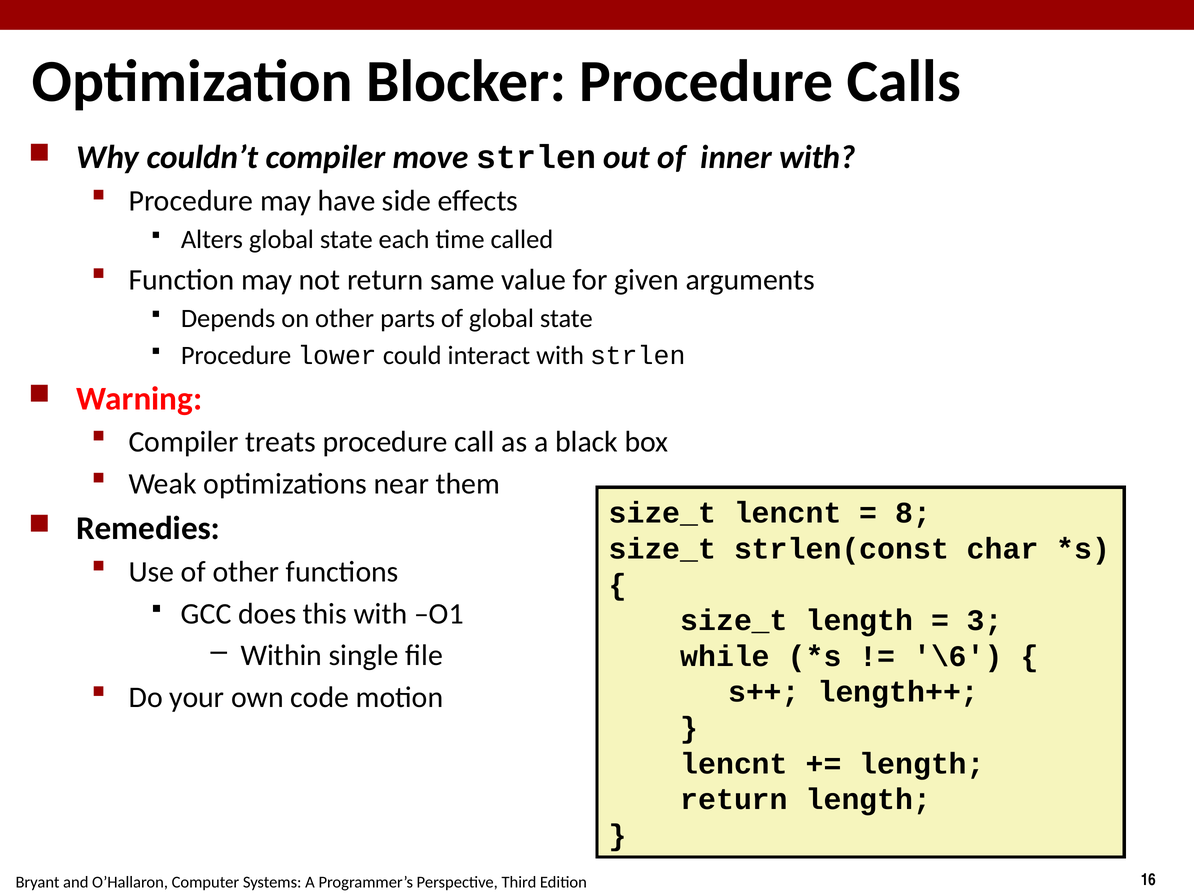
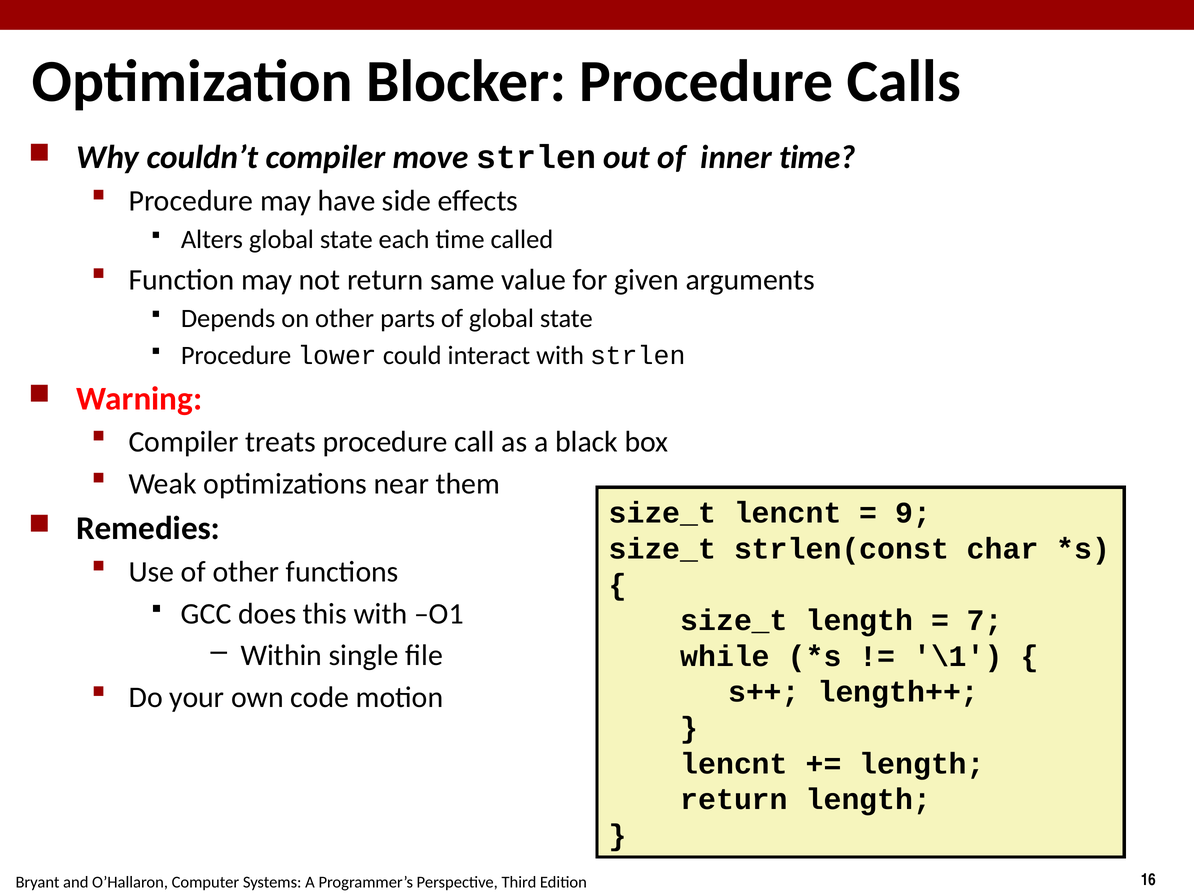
inner with: with -> time
8: 8 -> 9
3: 3 -> 7
\6: \6 -> \1
